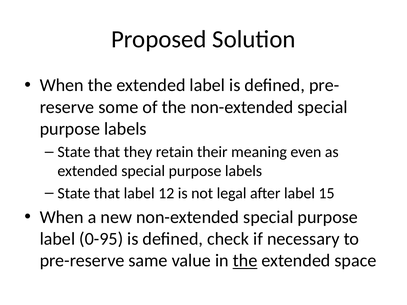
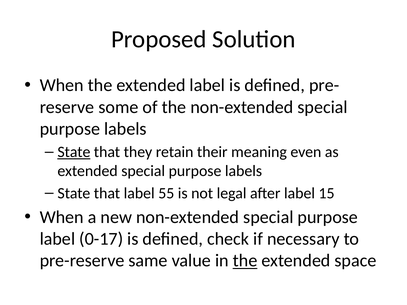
State at (74, 152) underline: none -> present
12: 12 -> 55
0-95: 0-95 -> 0-17
